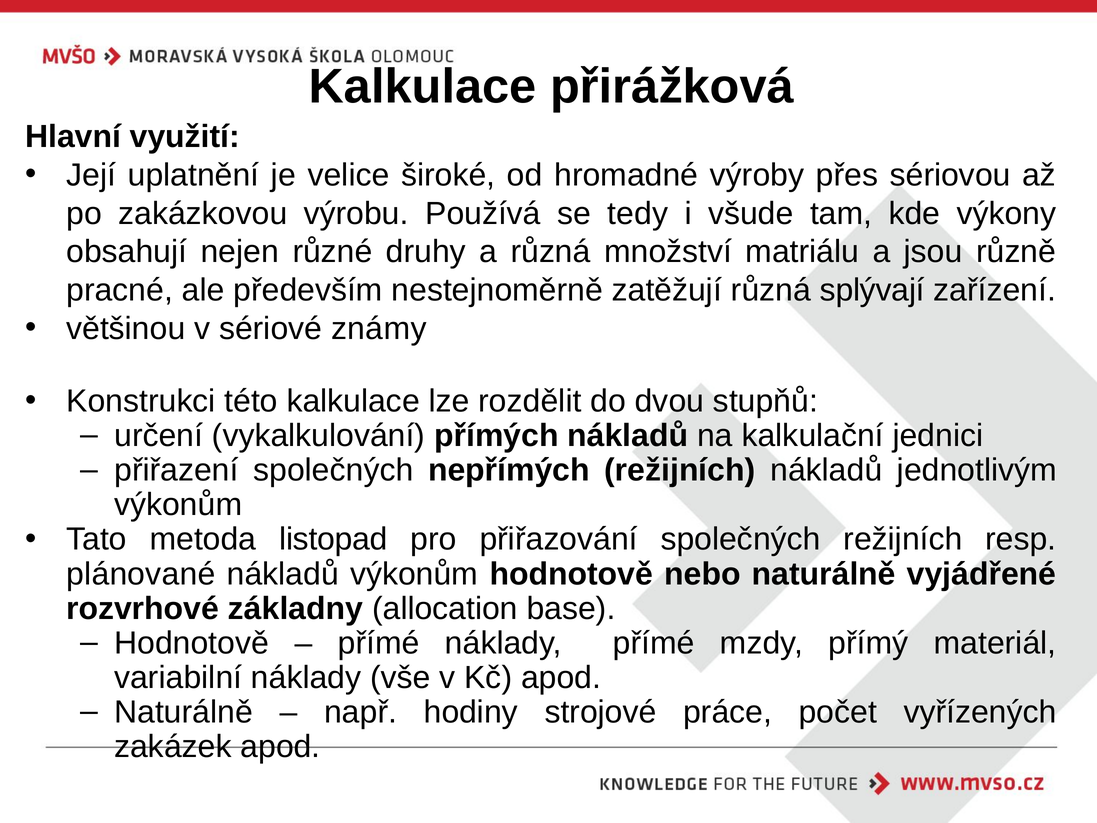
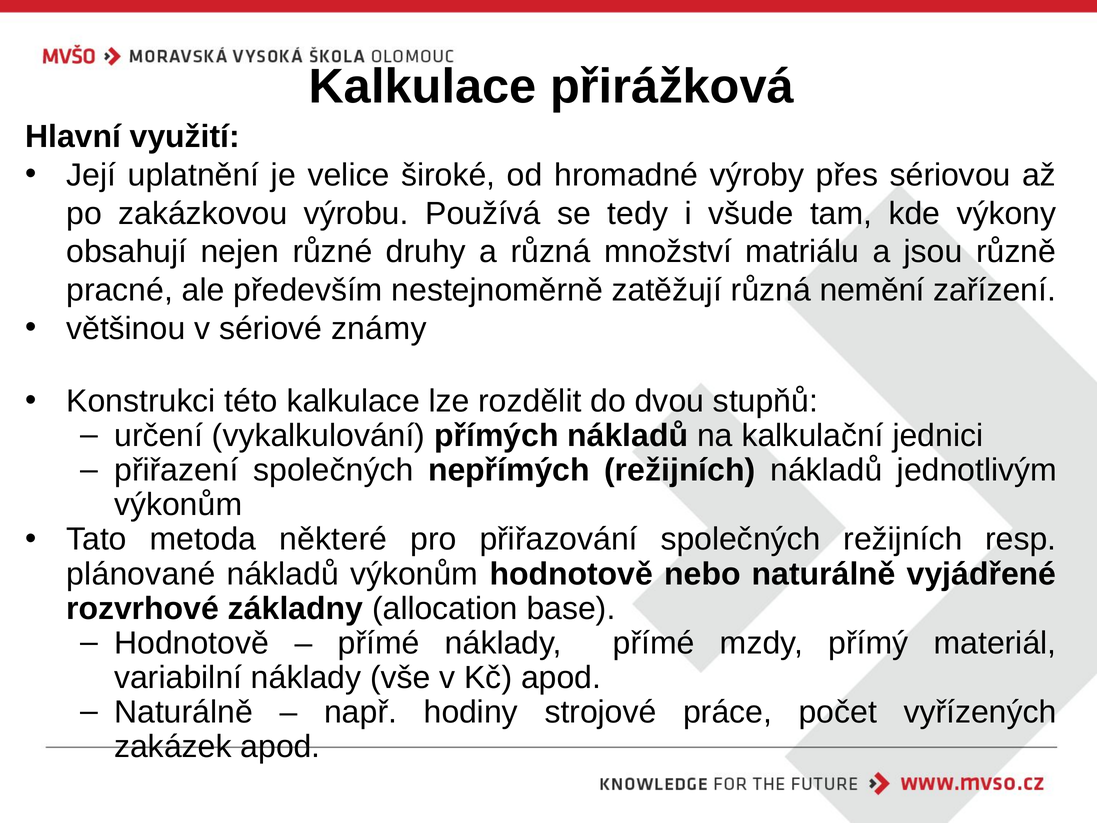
splývají: splývají -> nemění
listopad: listopad -> některé
